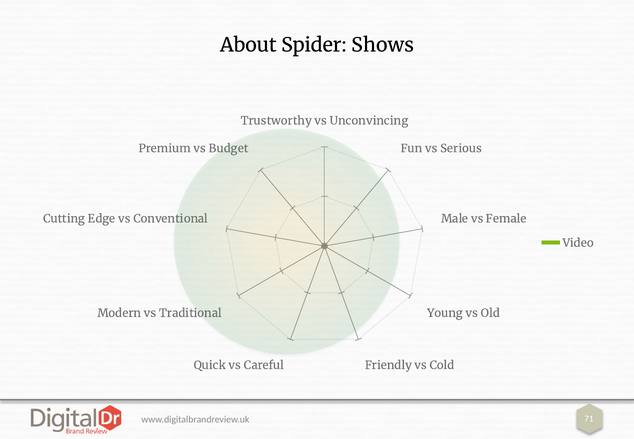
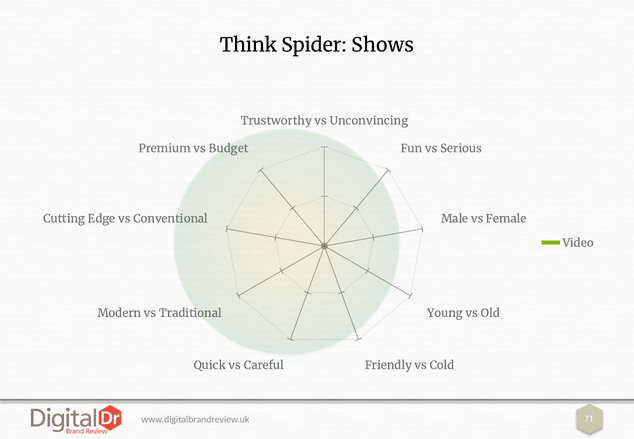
About: About -> Think
